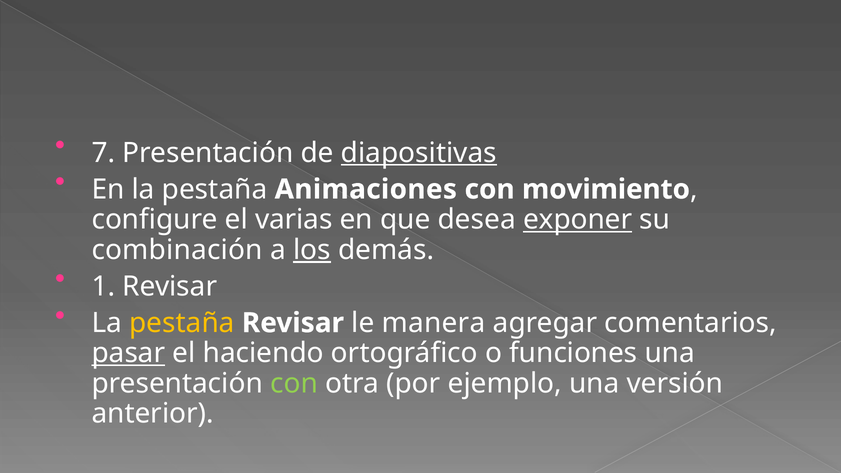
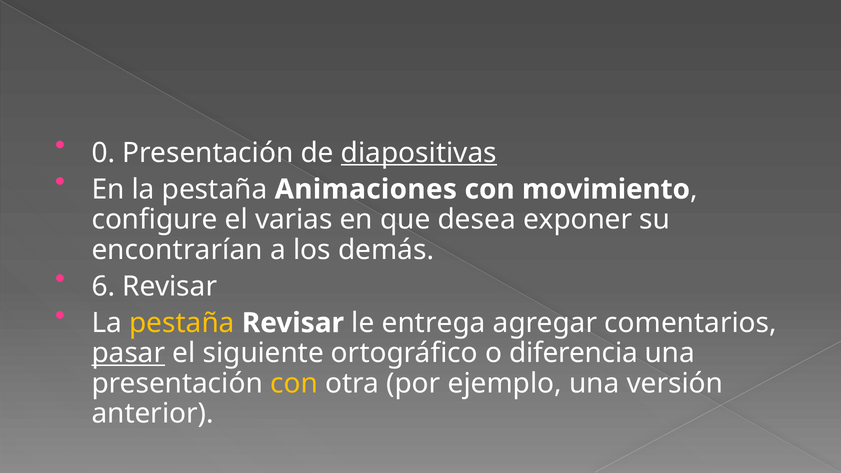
7: 7 -> 0
exponer underline: present -> none
combinación: combinación -> encontrarían
los underline: present -> none
1: 1 -> 6
manera: manera -> entrega
haciendo: haciendo -> siguiente
funciones: funciones -> diferencia
con at (294, 384) colour: light green -> yellow
